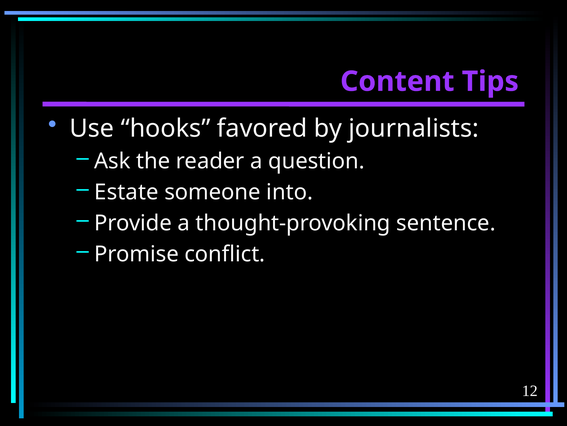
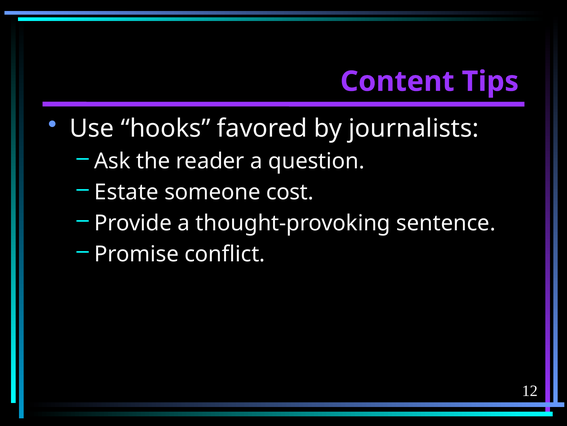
into: into -> cost
